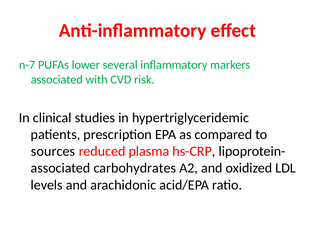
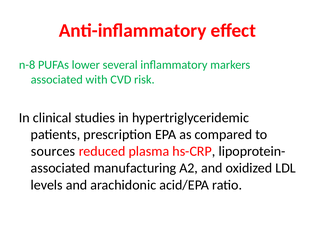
n-7: n-7 -> n-8
carbohydrates: carbohydrates -> manufacturing
